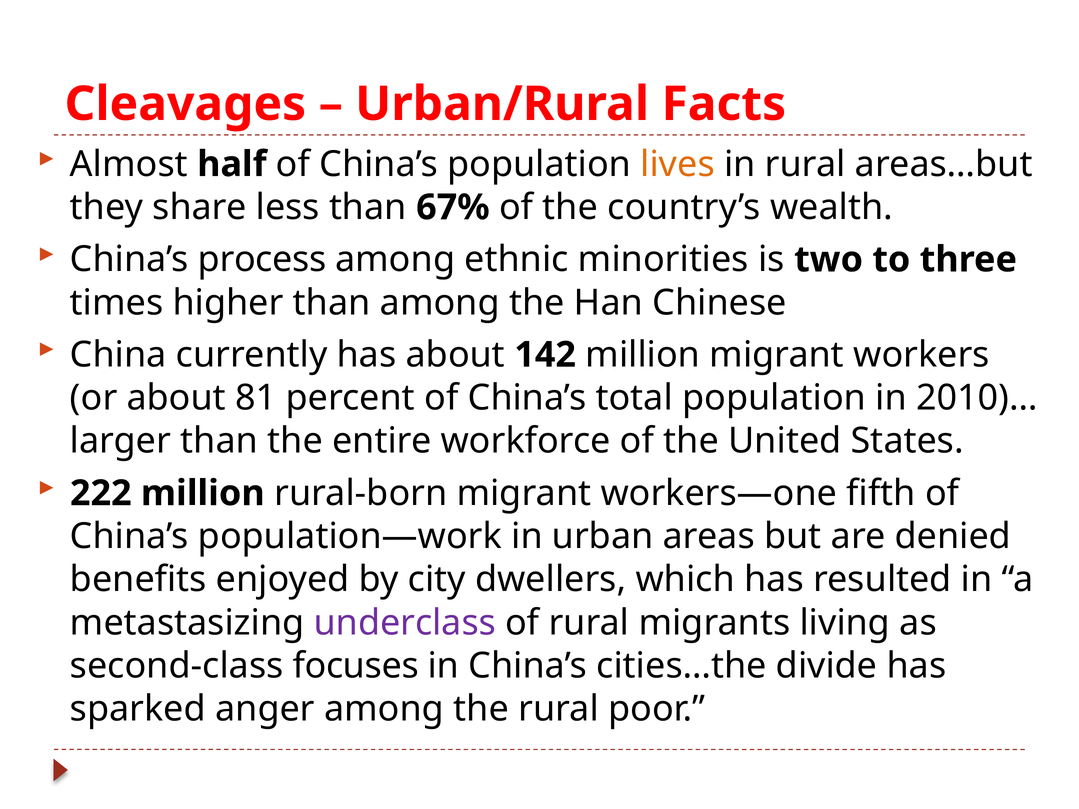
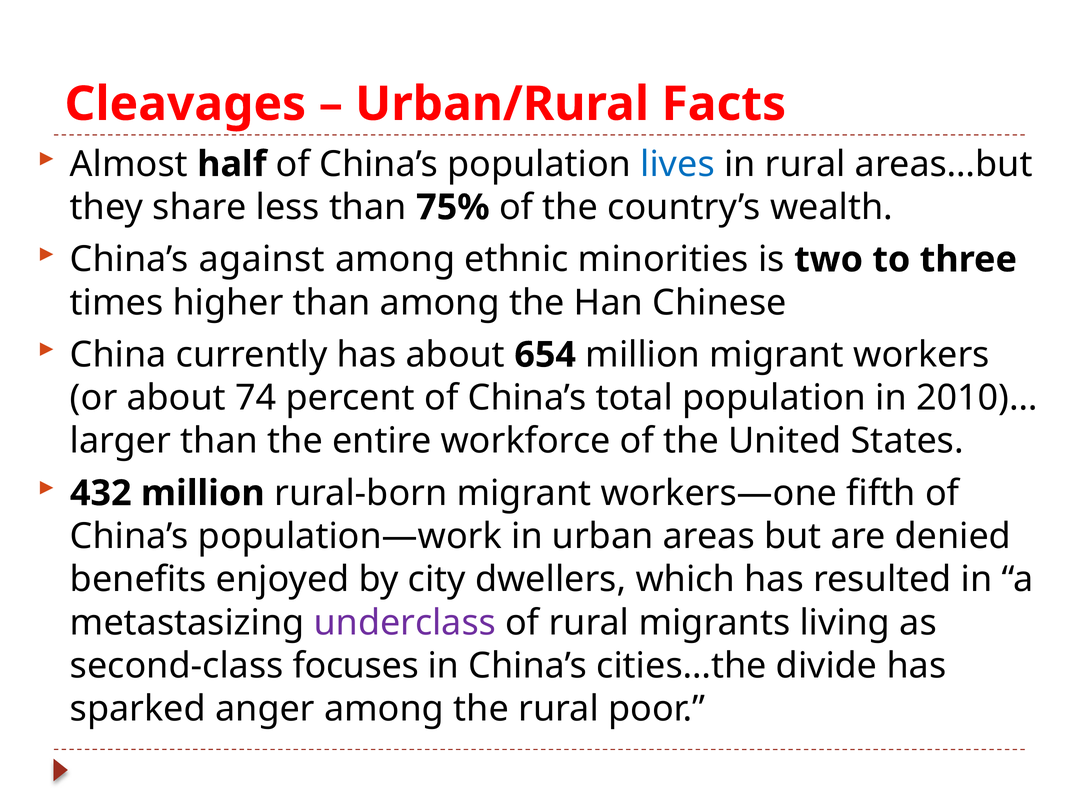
lives colour: orange -> blue
67%: 67% -> 75%
process: process -> against
142: 142 -> 654
81: 81 -> 74
222: 222 -> 432
